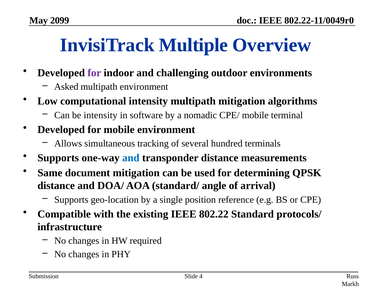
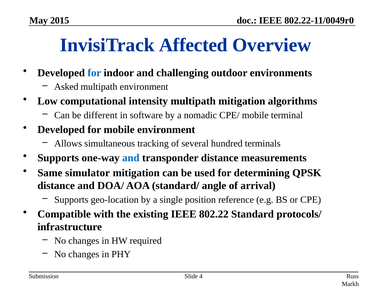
2099: 2099 -> 2015
Multiple: Multiple -> Affected
for at (94, 73) colour: purple -> blue
be intensity: intensity -> different
document: document -> simulator
